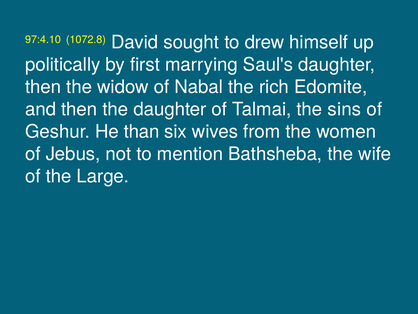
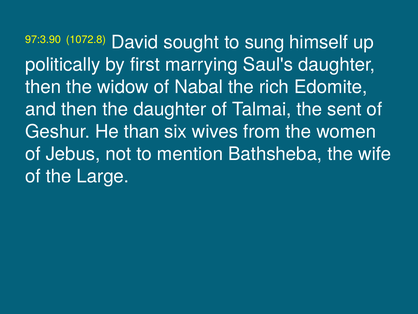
97:4.10: 97:4.10 -> 97:3.90
drew: drew -> sung
sins: sins -> sent
